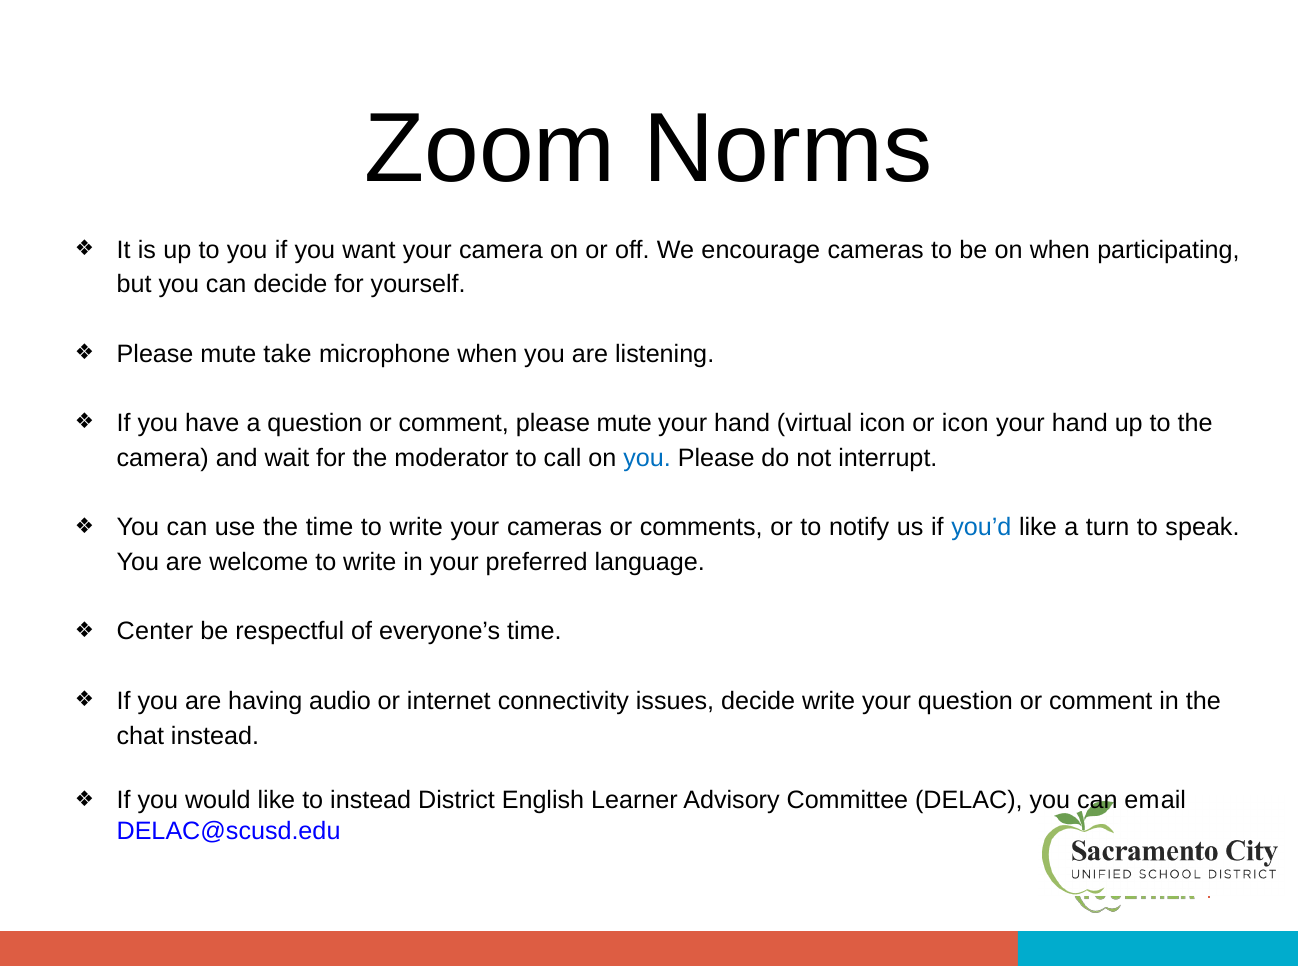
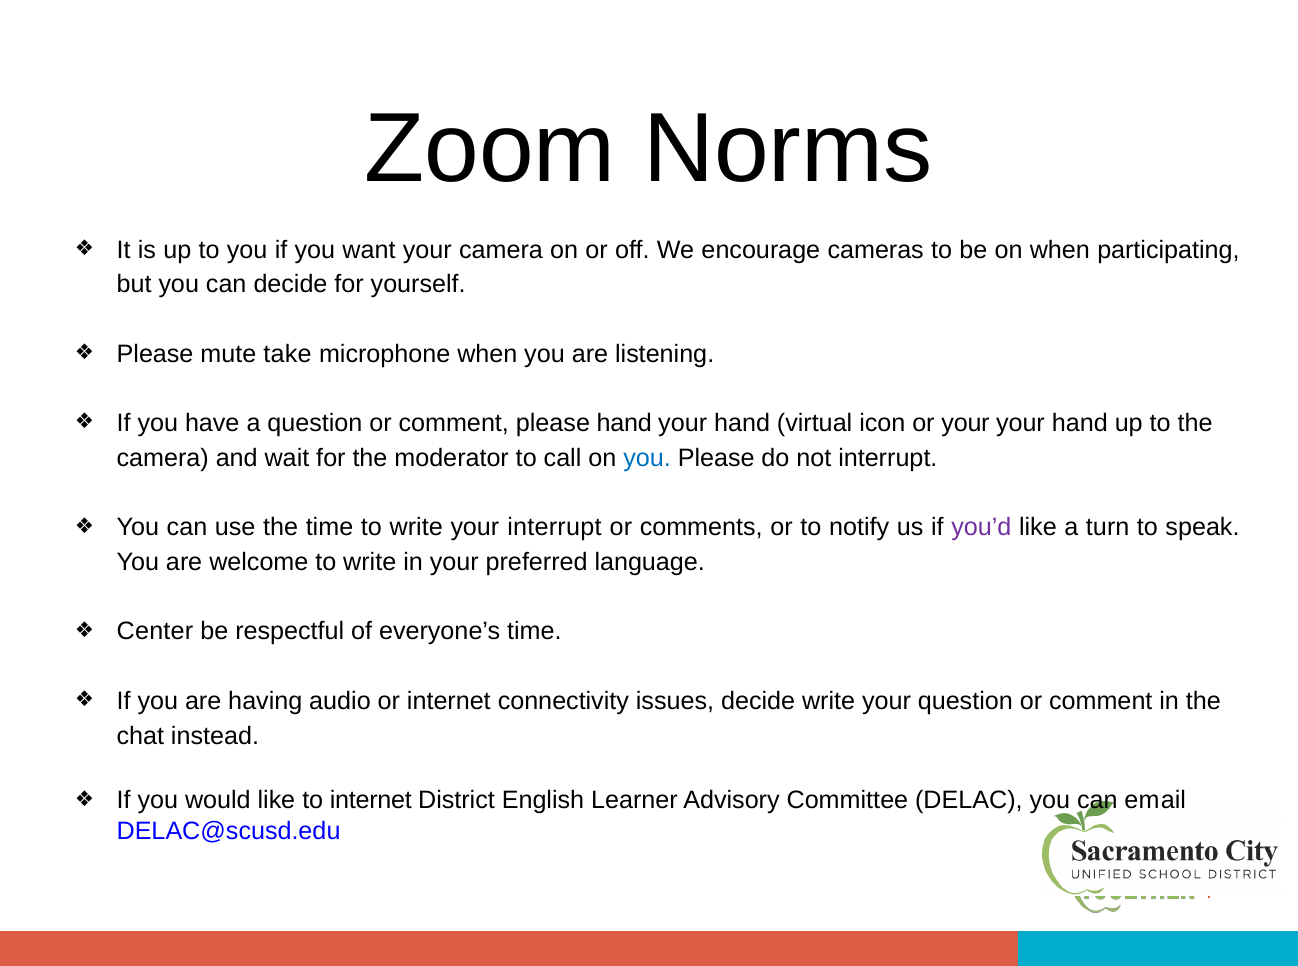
comment please mute: mute -> hand
or icon: icon -> your
your cameras: cameras -> interrupt
you’d colour: blue -> purple
to instead: instead -> internet
